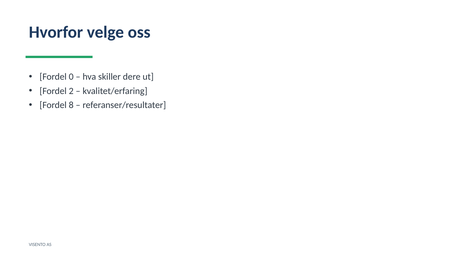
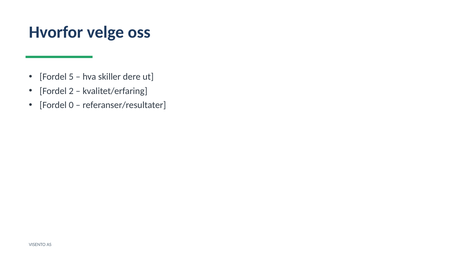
0: 0 -> 5
8: 8 -> 0
